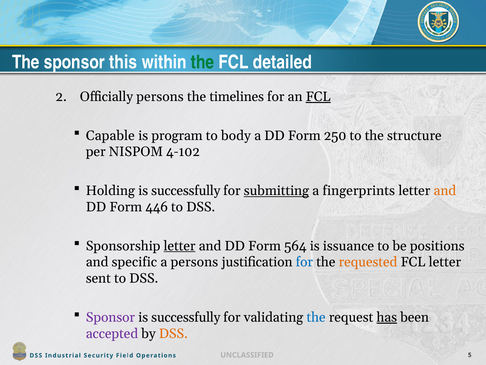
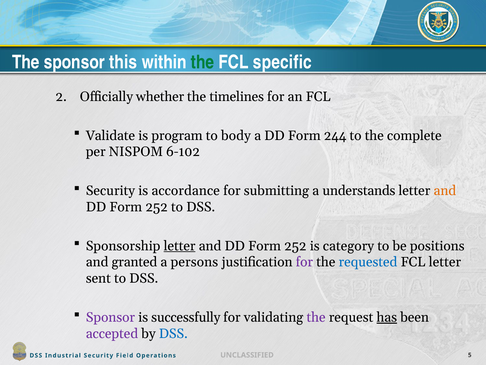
detailed: detailed -> specific
Officially persons: persons -> whether
FCL at (318, 97) underline: present -> none
Capable: Capable -> Validate
250: 250 -> 244
structure: structure -> complete
4-102: 4-102 -> 6-102
Holding at (110, 190): Holding -> Security
successfully at (186, 190): successfully -> accordance
submitting underline: present -> none
fingerprints: fingerprints -> understands
446 at (157, 207): 446 -> 252
564 at (295, 246): 564 -> 252
issuance: issuance -> category
specific: specific -> granted
for at (304, 262) colour: blue -> purple
requested colour: orange -> blue
the at (316, 317) colour: blue -> purple
DSS at (173, 333) colour: orange -> blue
